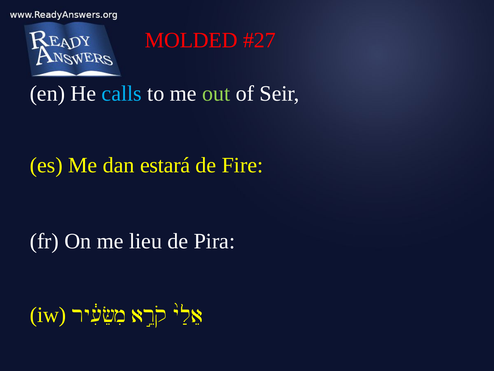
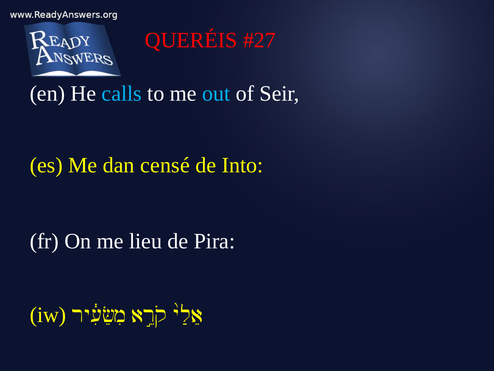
MOLDED: MOLDED -> QUERÉIS
out colour: light green -> light blue
estará: estará -> censé
Fire: Fire -> Into
